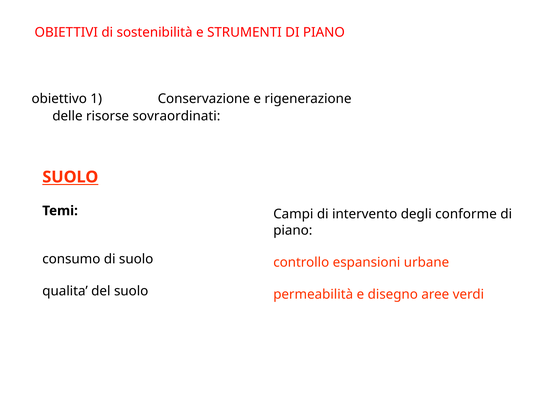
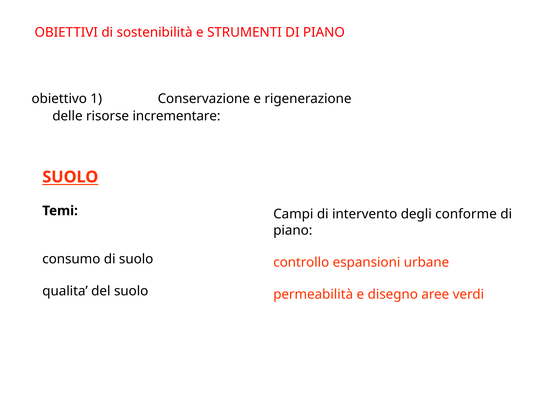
sovraordinati: sovraordinati -> incrementare
